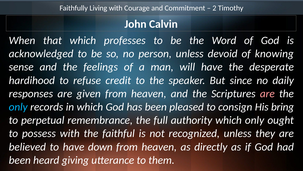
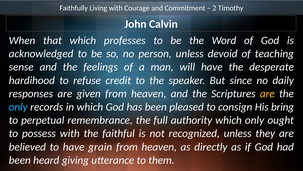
knowing: knowing -> teaching
are at (267, 93) colour: pink -> yellow
down: down -> grain
